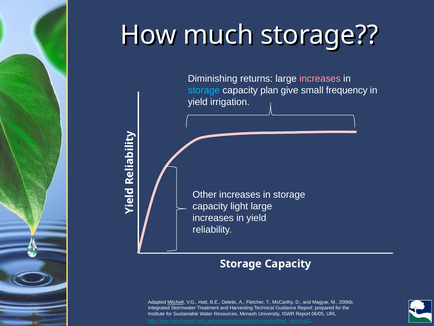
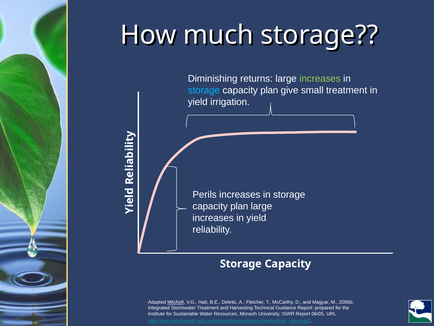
increases at (320, 79) colour: pink -> light green
small frequency: frequency -> treatment
Other: Other -> Perils
light at (239, 206): light -> plan
